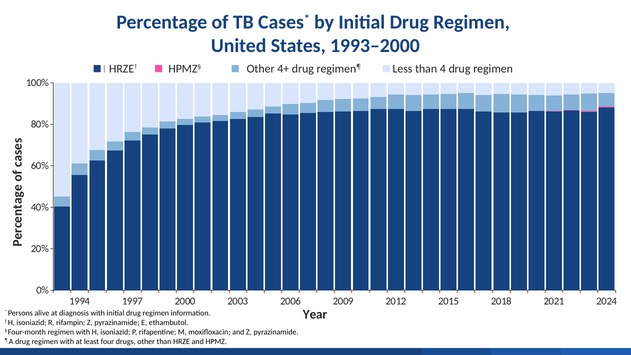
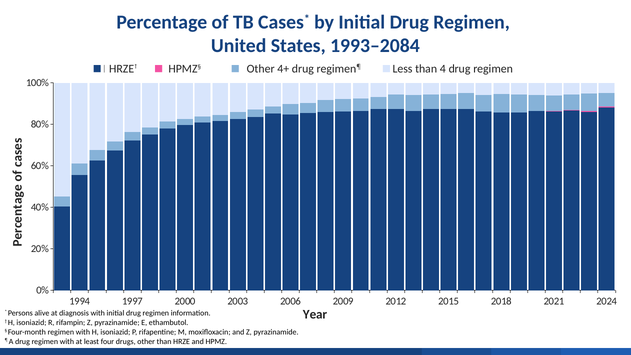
1993–2000: 1993–2000 -> 1993–2084
